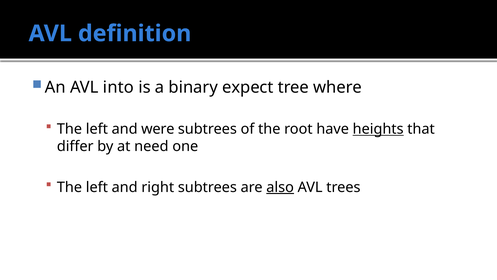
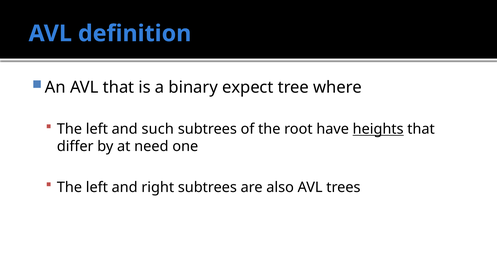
AVL into: into -> that
were: were -> such
also underline: present -> none
